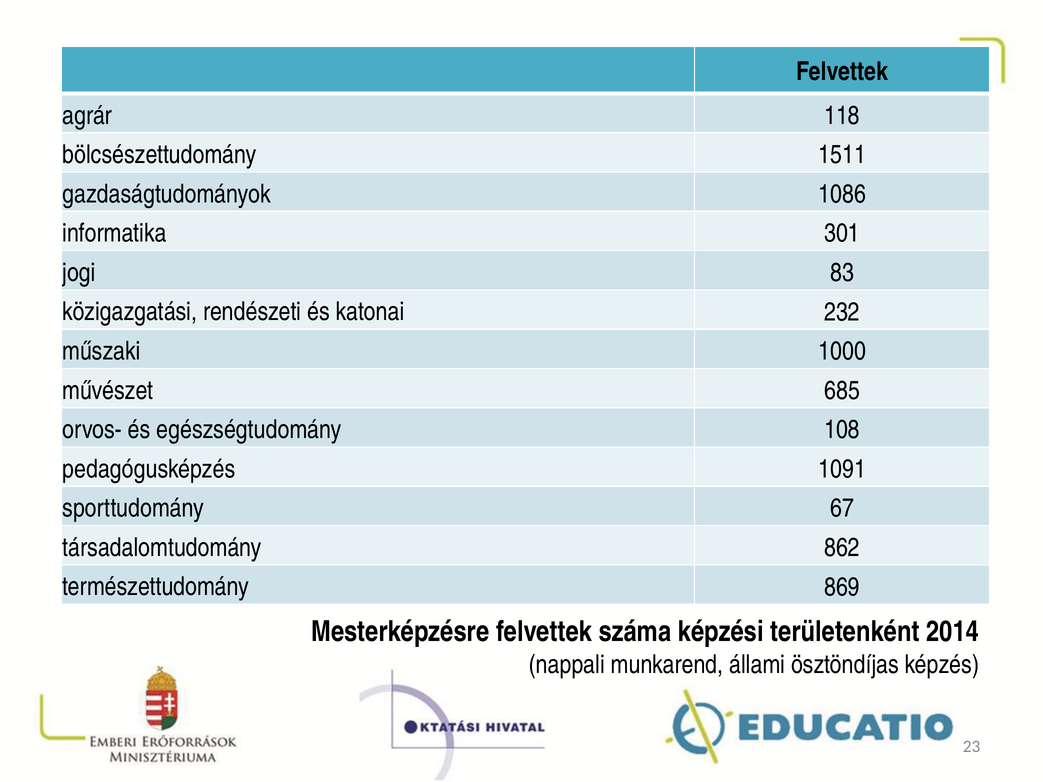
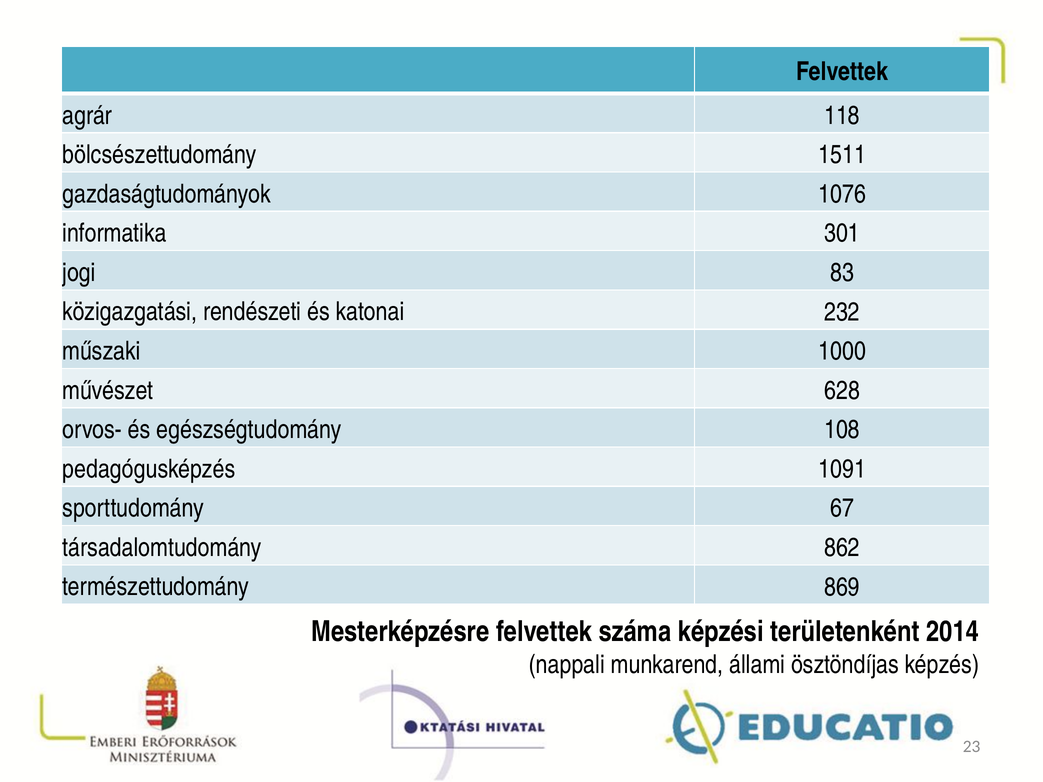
1086: 1086 -> 1076
685: 685 -> 628
